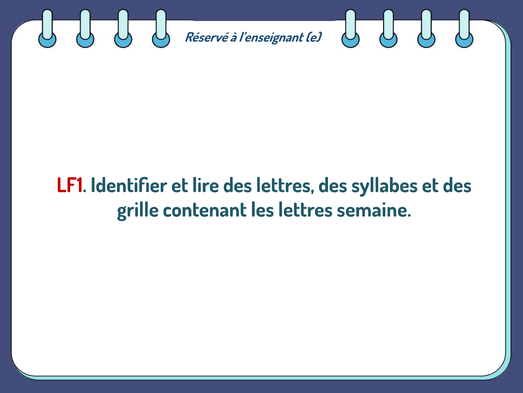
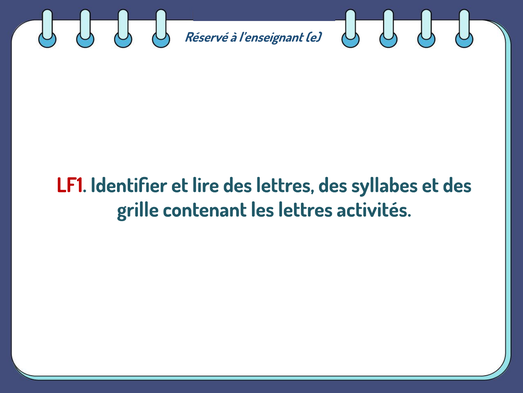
semaine: semaine -> activités
